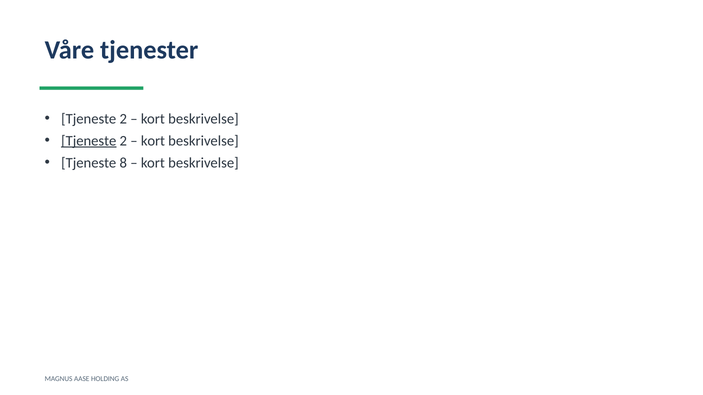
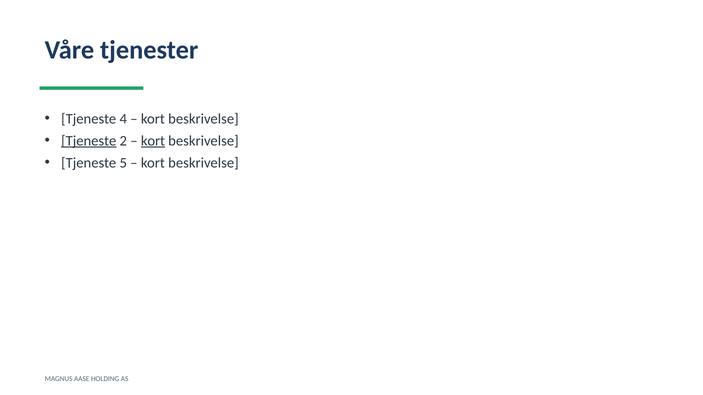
2 at (123, 119): 2 -> 4
kort at (153, 141) underline: none -> present
8: 8 -> 5
